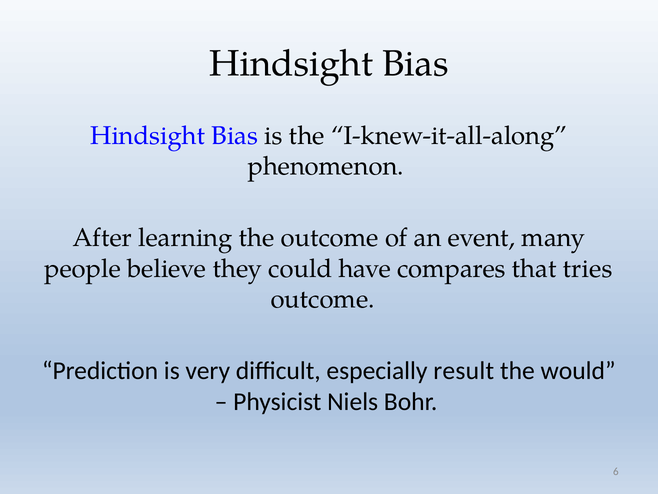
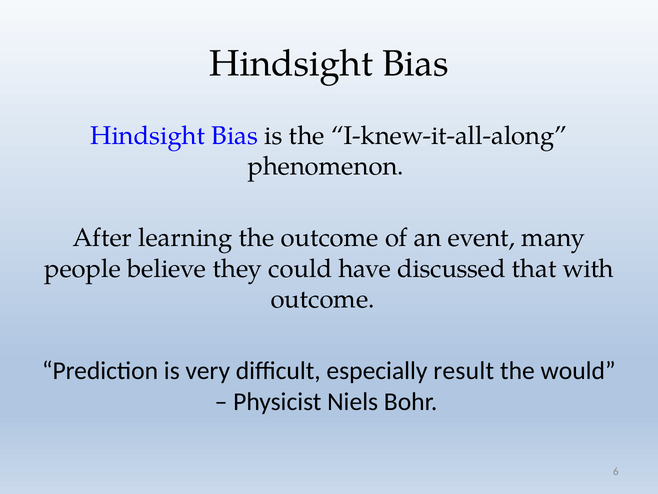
compares: compares -> discussed
tries: tries -> with
